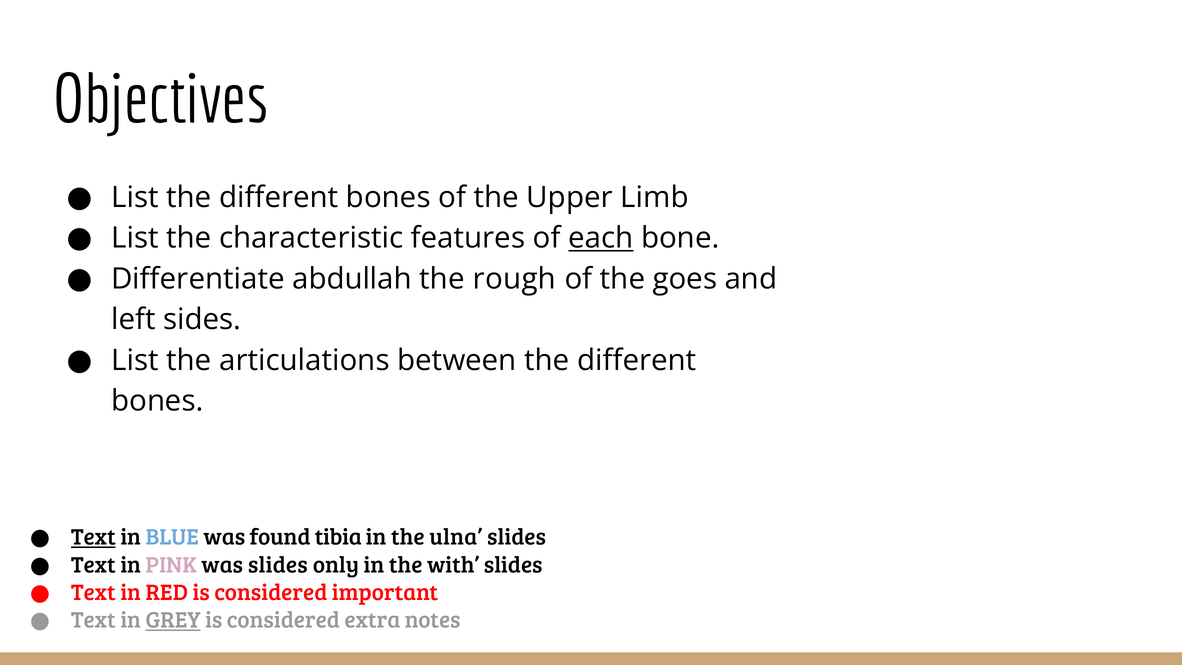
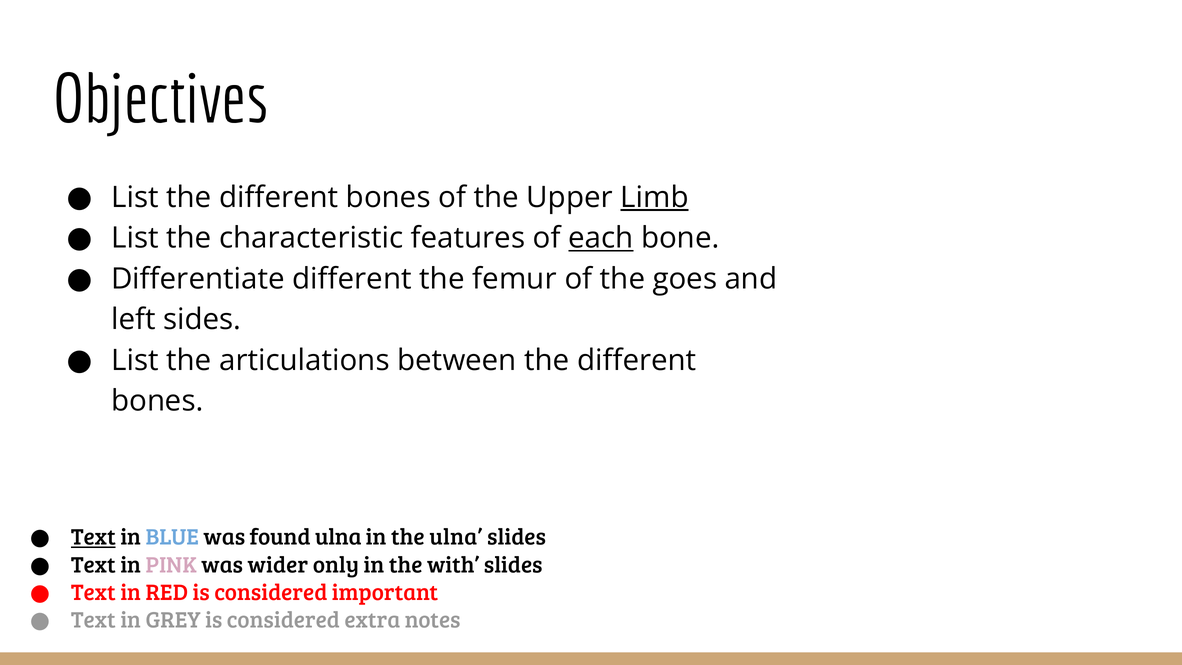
Limb underline: none -> present
Differentiate abdullah: abdullah -> different
rough: rough -> femur
found tibia: tibia -> ulna
was slides: slides -> wider
GREY underline: present -> none
